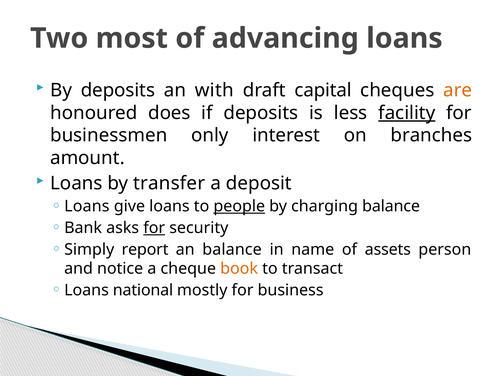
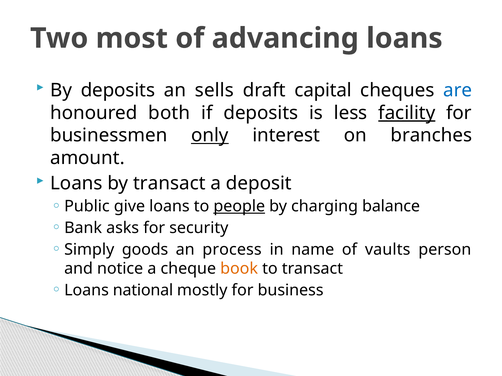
with: with -> sells
are colour: orange -> blue
does: does -> both
only underline: none -> present
by transfer: transfer -> transact
Loans at (87, 207): Loans -> Public
for at (154, 228) underline: present -> none
report: report -> goods
an balance: balance -> process
assets: assets -> vaults
